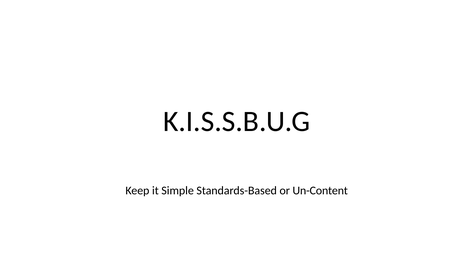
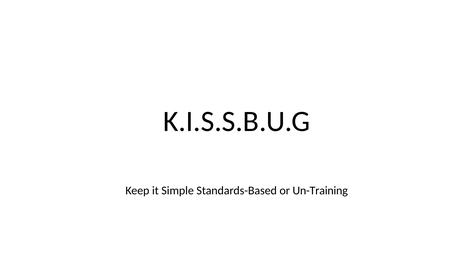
Un-Content: Un-Content -> Un-Training
